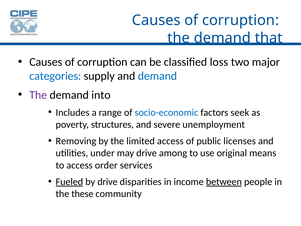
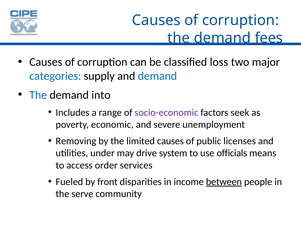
that: that -> fees
The at (38, 95) colour: purple -> blue
socio-economic colour: blue -> purple
structures: structures -> economic
limited access: access -> causes
among: among -> system
original: original -> officials
Fueled underline: present -> none
by drive: drive -> front
these: these -> serve
